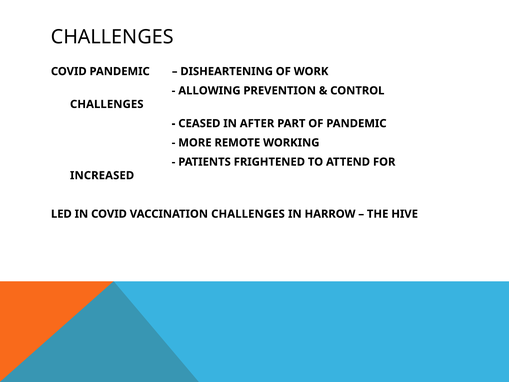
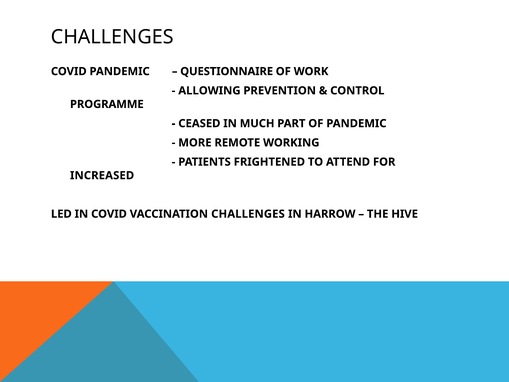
DISHEARTENING: DISHEARTENING -> QUESTIONNAIRE
CHALLENGES at (107, 104): CHALLENGES -> PROGRAMME
AFTER: AFTER -> MUCH
